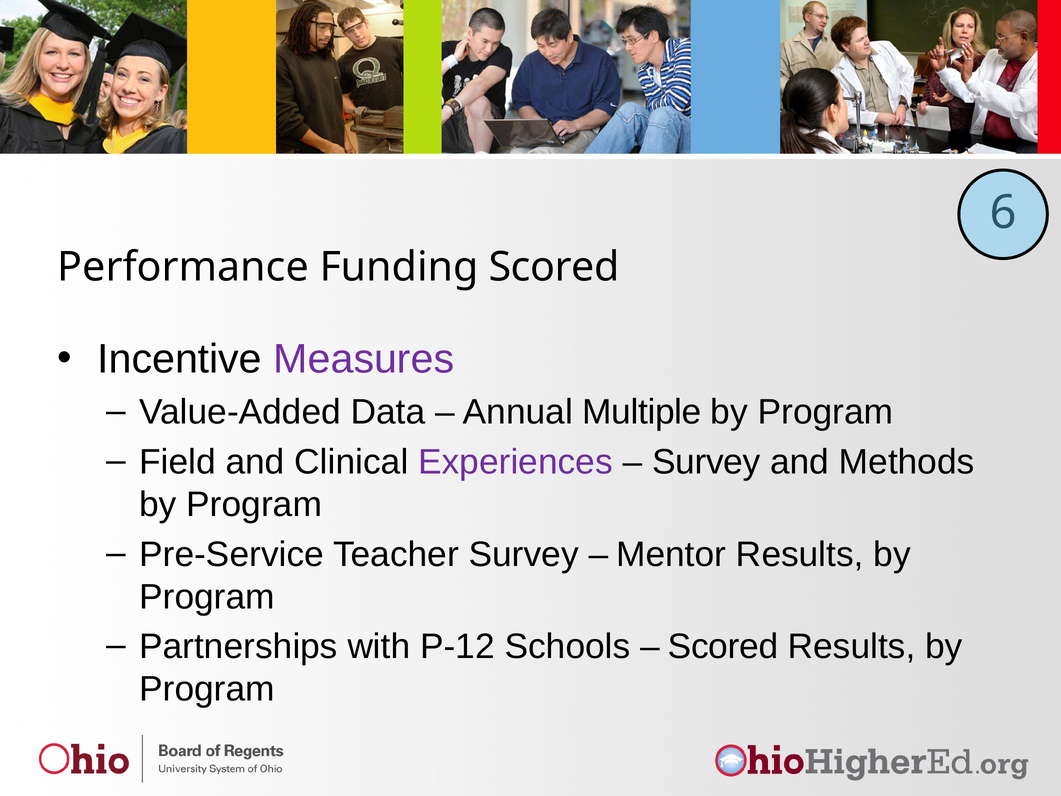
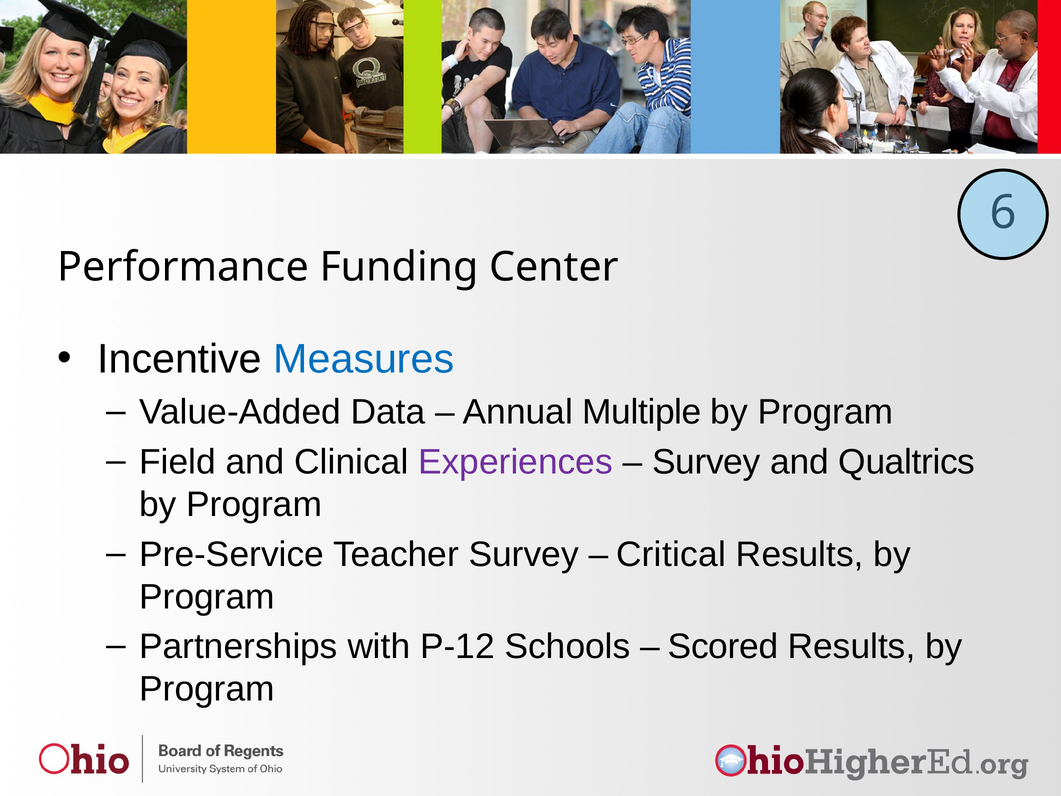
Funding Scored: Scored -> Center
Measures colour: purple -> blue
Methods: Methods -> Qualtrics
Mentor: Mentor -> Critical
